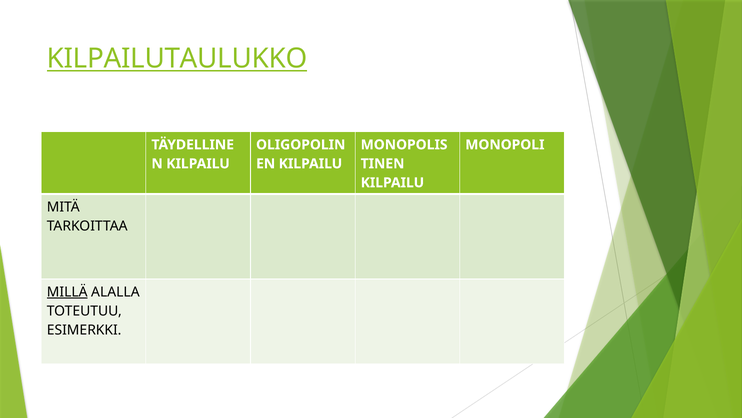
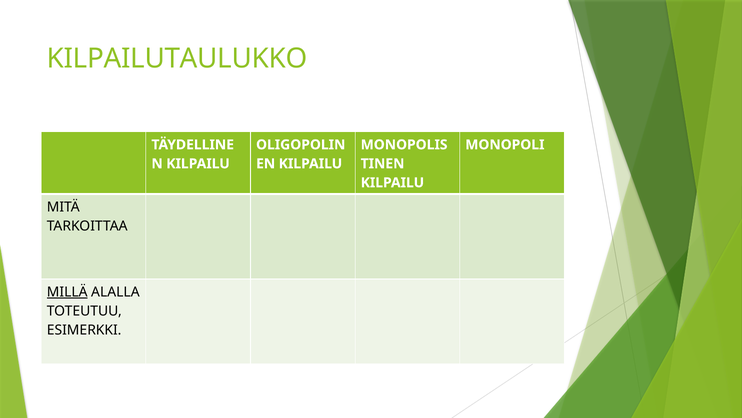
KILPAILUTAULUKKO underline: present -> none
